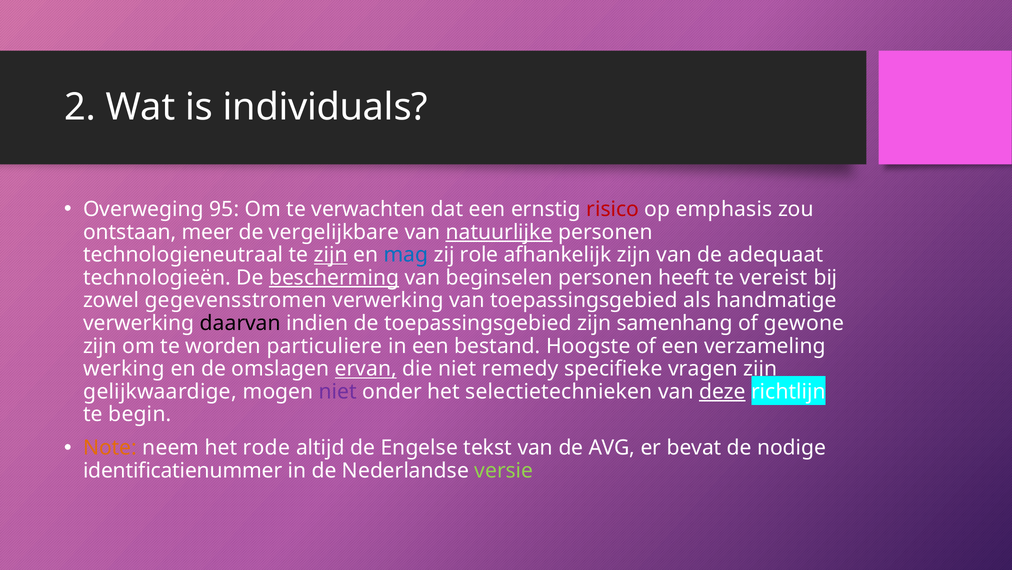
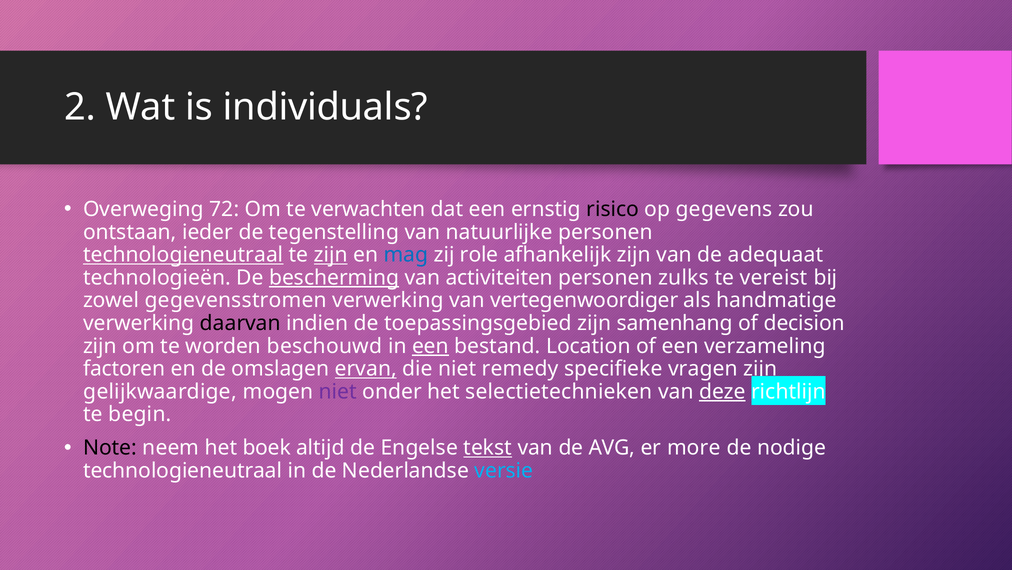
95: 95 -> 72
risico colour: red -> black
emphasis: emphasis -> gegevens
meer: meer -> ieder
vergelijkbare: vergelijkbare -> tegenstelling
natuurlijke underline: present -> none
technologieneutraal at (183, 255) underline: none -> present
beginselen: beginselen -> activiteiten
heeft: heeft -> zulks
van toepassingsgebied: toepassingsgebied -> vertegenwoordiger
gewone: gewone -> decision
particuliere: particuliere -> beschouwd
een at (430, 346) underline: none -> present
Hoogste: Hoogste -> Location
werking: werking -> factoren
Note colour: orange -> black
rode: rode -> boek
tekst underline: none -> present
bevat: bevat -> more
identificatienummer at (183, 470): identificatienummer -> technologieneutraal
versie colour: light green -> light blue
